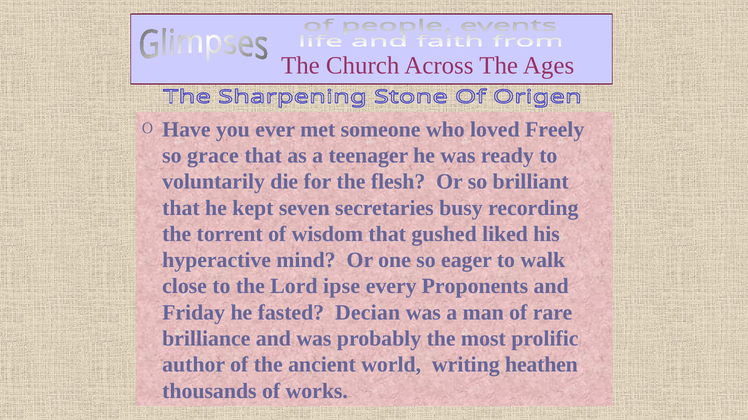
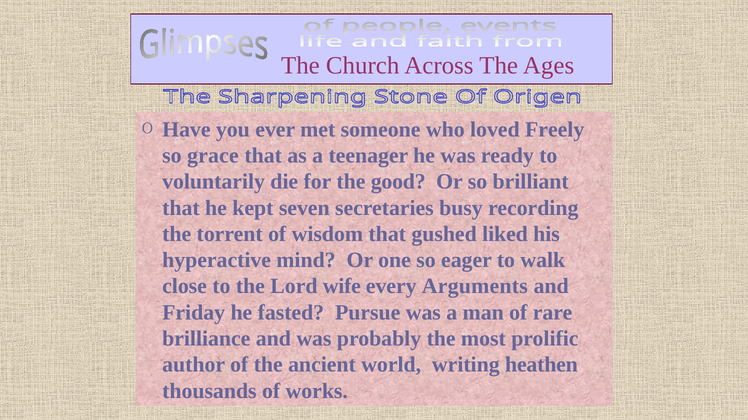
flesh: flesh -> good
ipse: ipse -> wife
Proponents: Proponents -> Arguments
Decian: Decian -> Pursue
